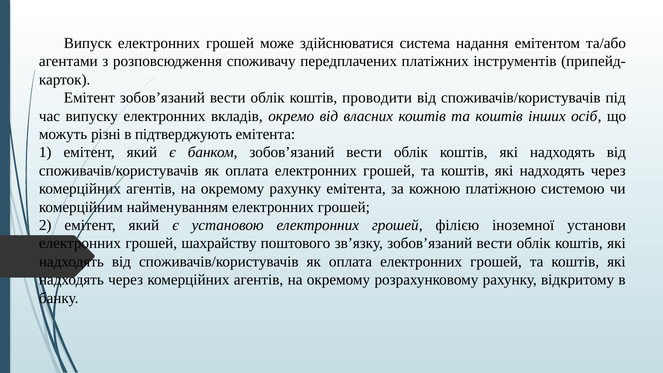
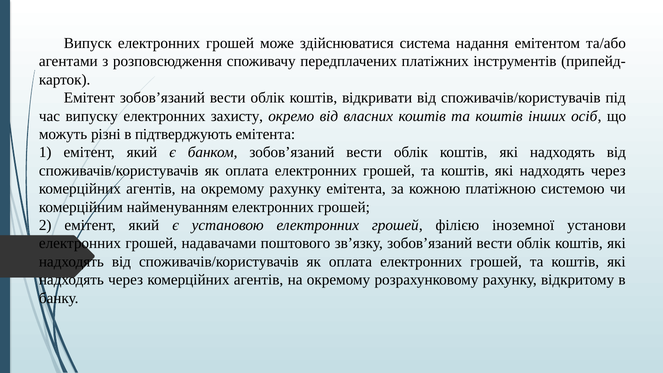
проводити: проводити -> відкривати
вкладів: вкладів -> захисту
шахрайству: шахрайству -> надавачами
